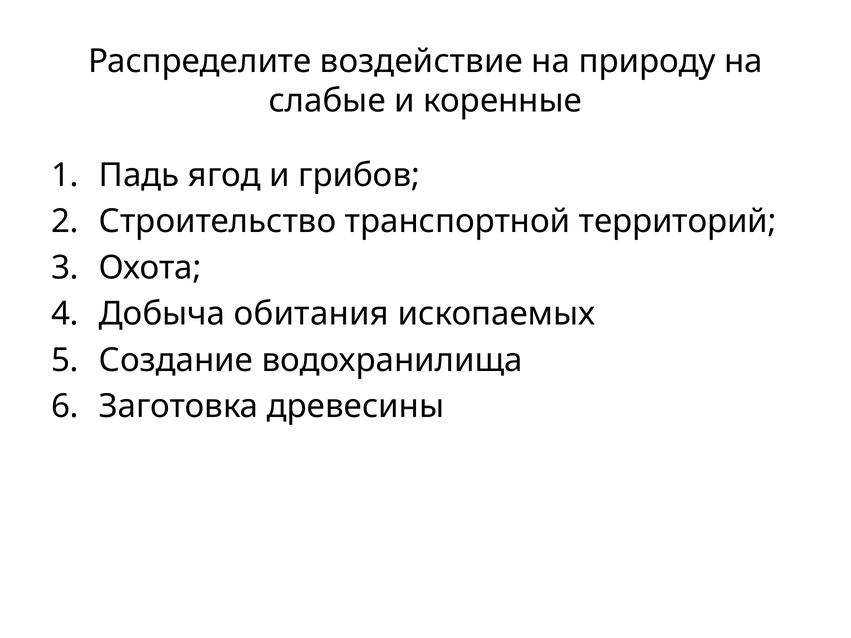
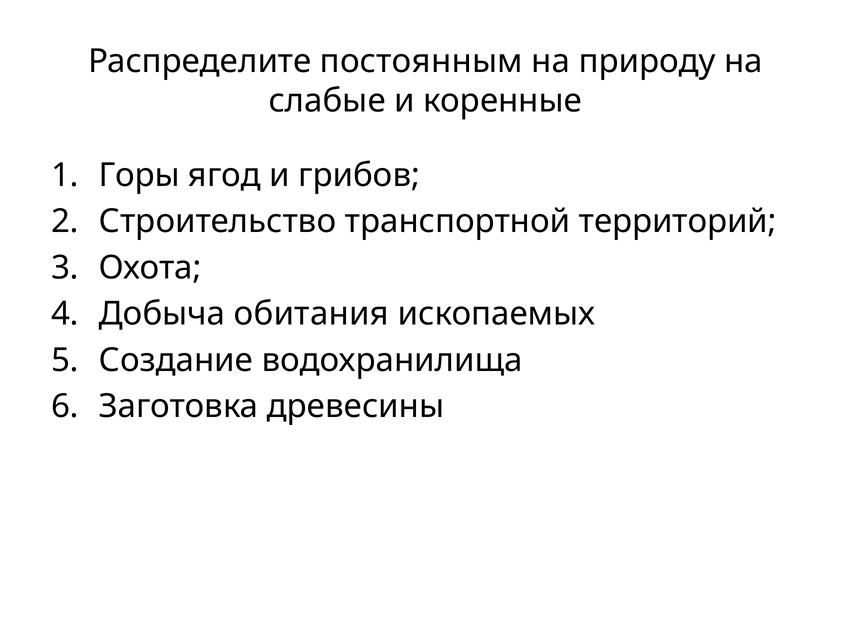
воздействие: воздействие -> постоянным
Падь: Падь -> Горы
